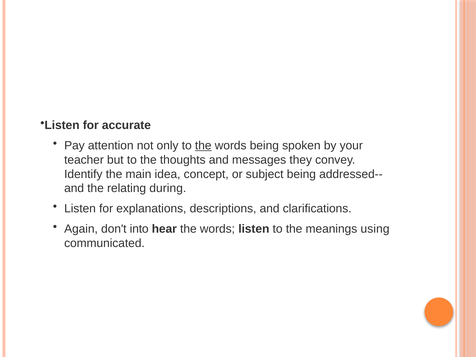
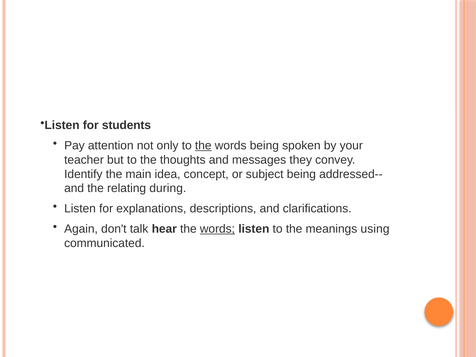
accurate: accurate -> students
into: into -> talk
words at (217, 229) underline: none -> present
